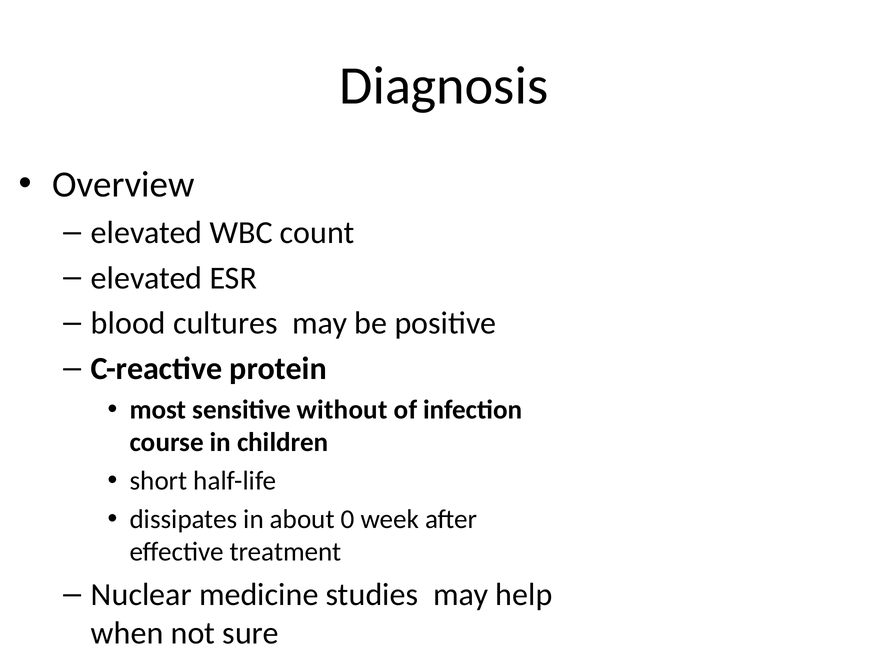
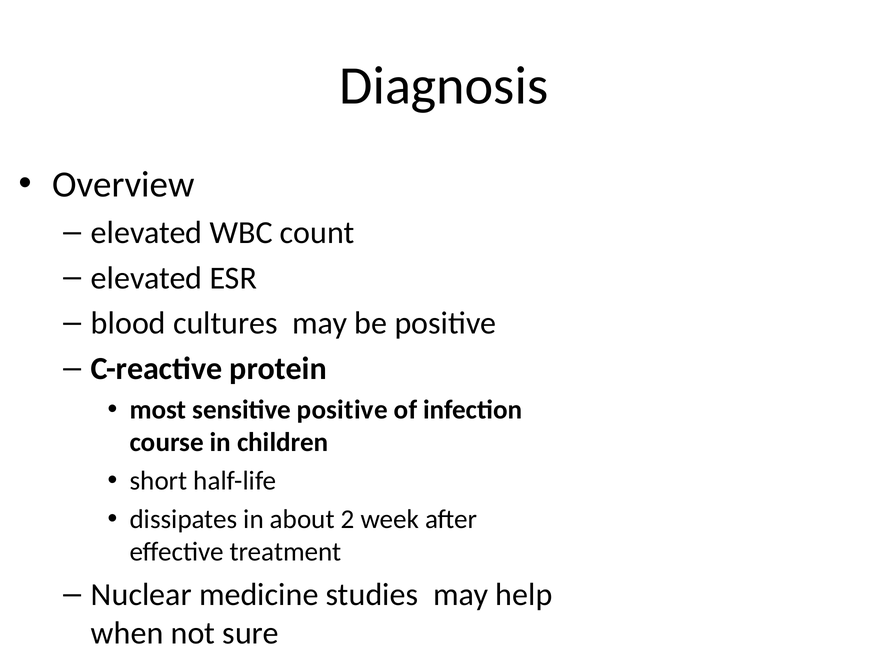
sensitive without: without -> positive
0: 0 -> 2
